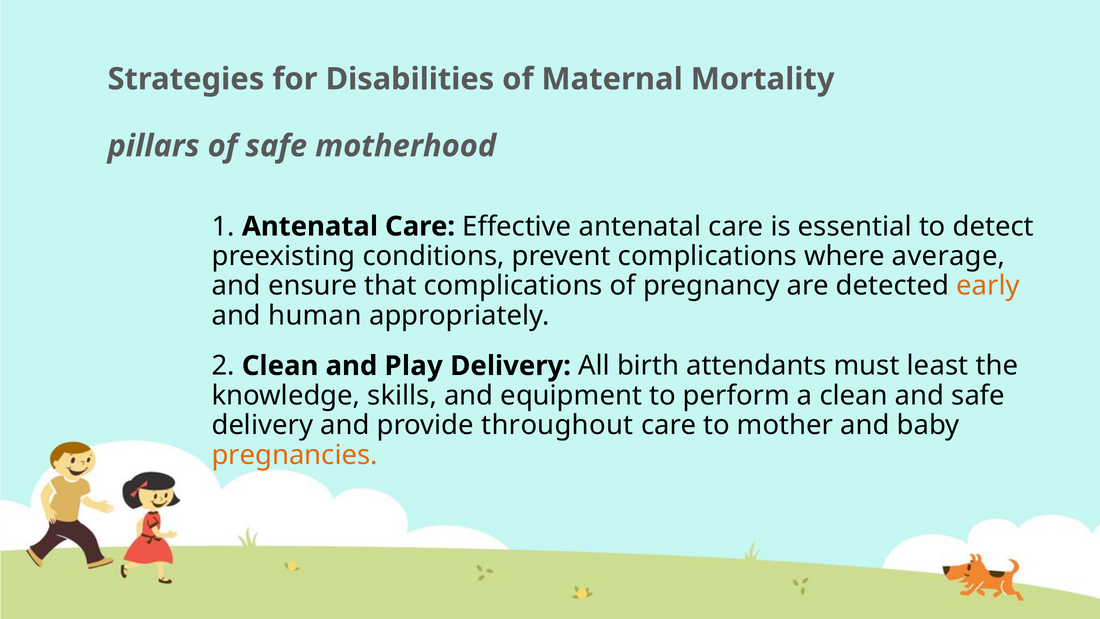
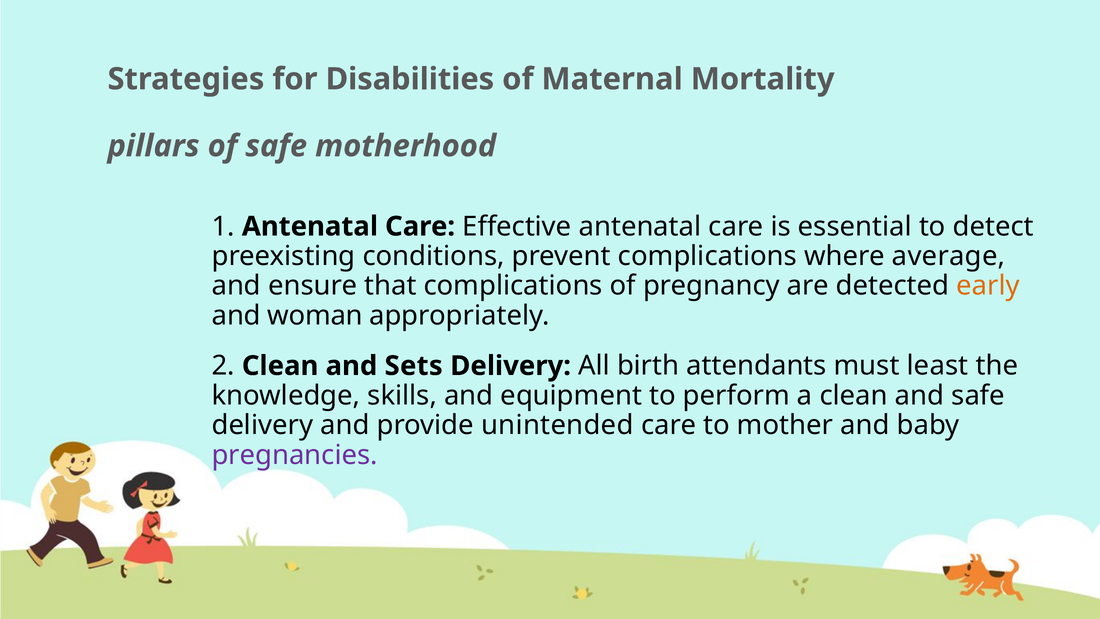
human: human -> woman
Play: Play -> Sets
throughout: throughout -> unintended
pregnancies colour: orange -> purple
